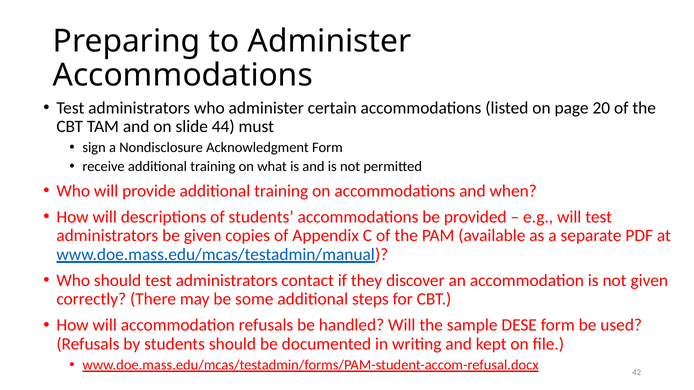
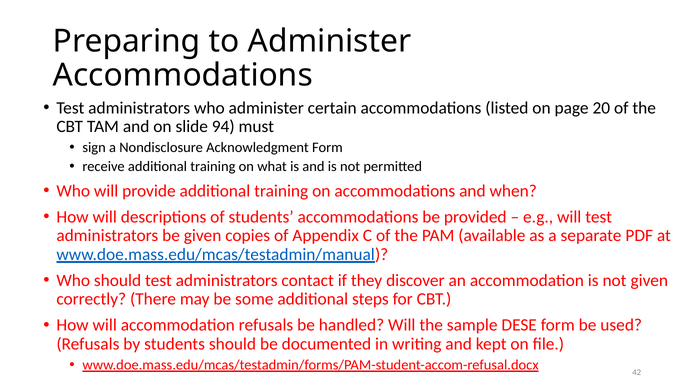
44: 44 -> 94
